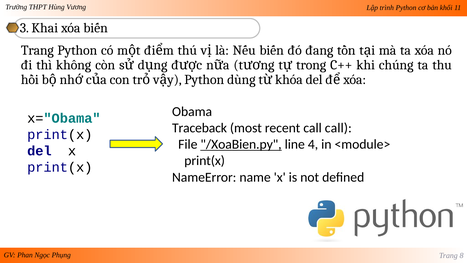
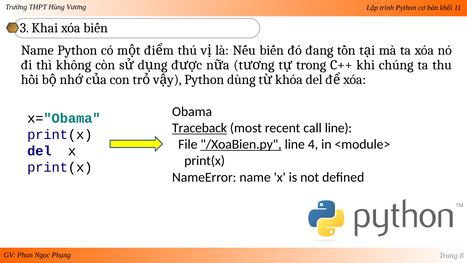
Trang at (37, 50): Trang -> Name
Traceback underline: none -> present
call call: call -> line
